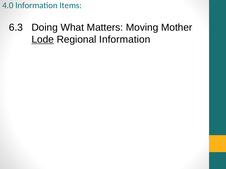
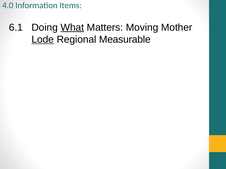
6.3: 6.3 -> 6.1
What underline: none -> present
Regional Information: Information -> Measurable
